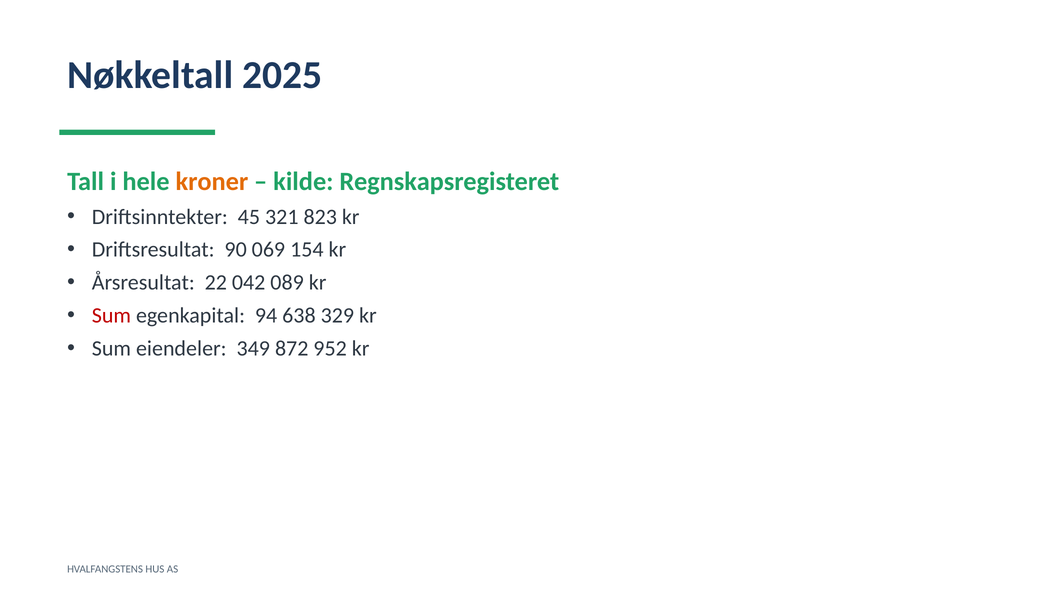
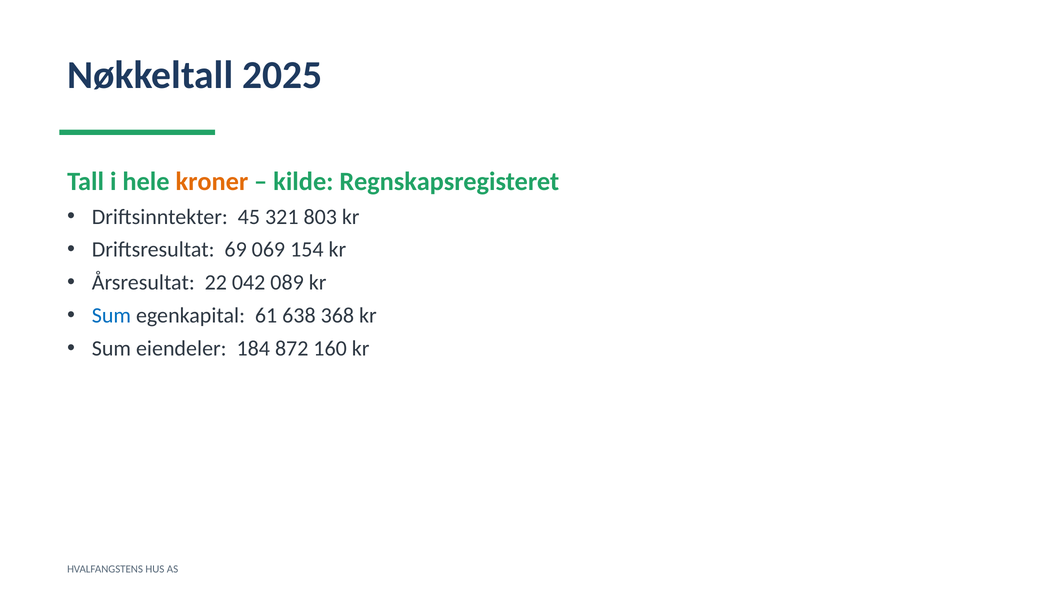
823: 823 -> 803
90: 90 -> 69
Sum at (111, 316) colour: red -> blue
94: 94 -> 61
329: 329 -> 368
349: 349 -> 184
952: 952 -> 160
